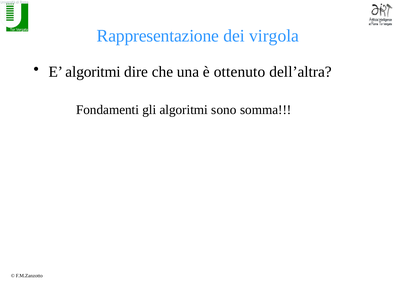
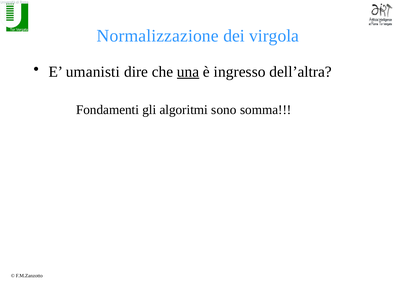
Rappresentazione: Rappresentazione -> Normalizzazione
E algoritmi: algoritmi -> umanisti
una underline: none -> present
ottenuto: ottenuto -> ingresso
